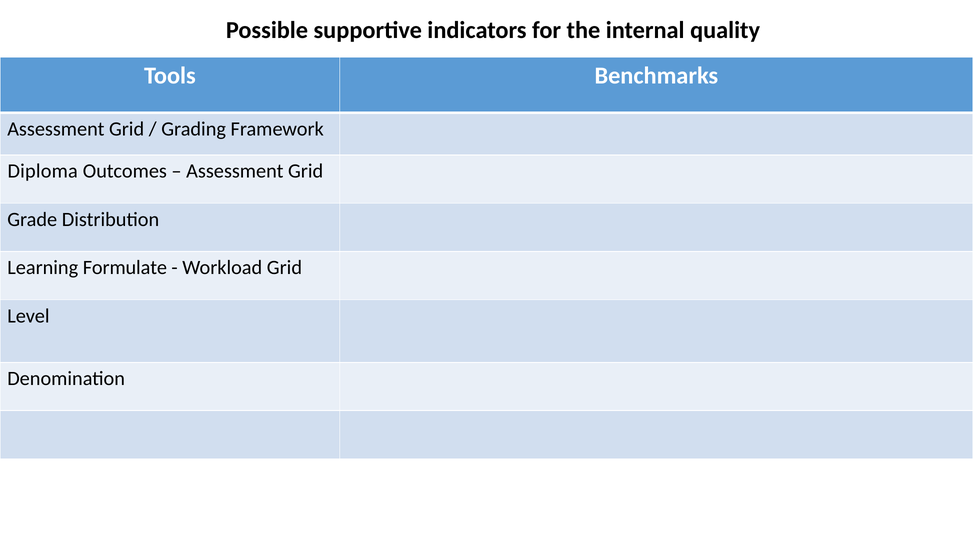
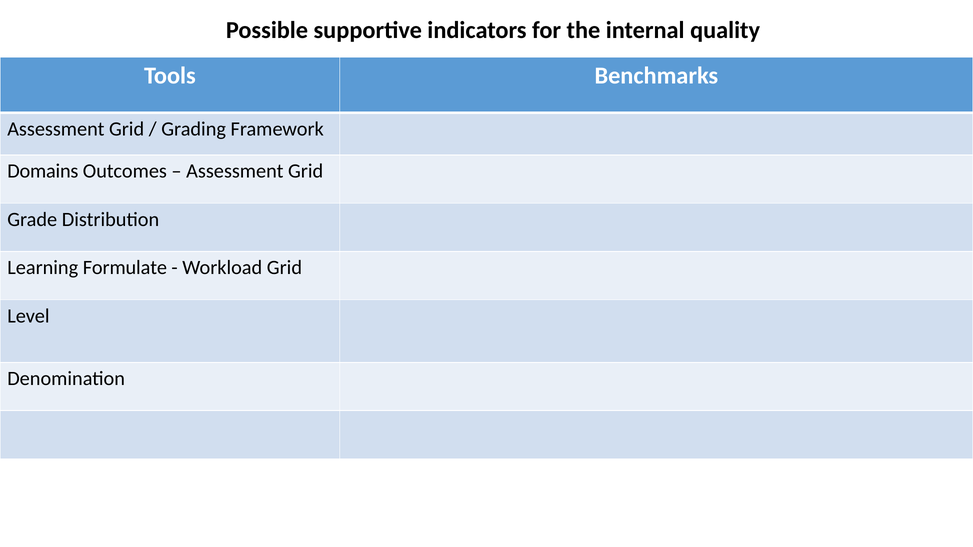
Diploma: Diploma -> Domains
